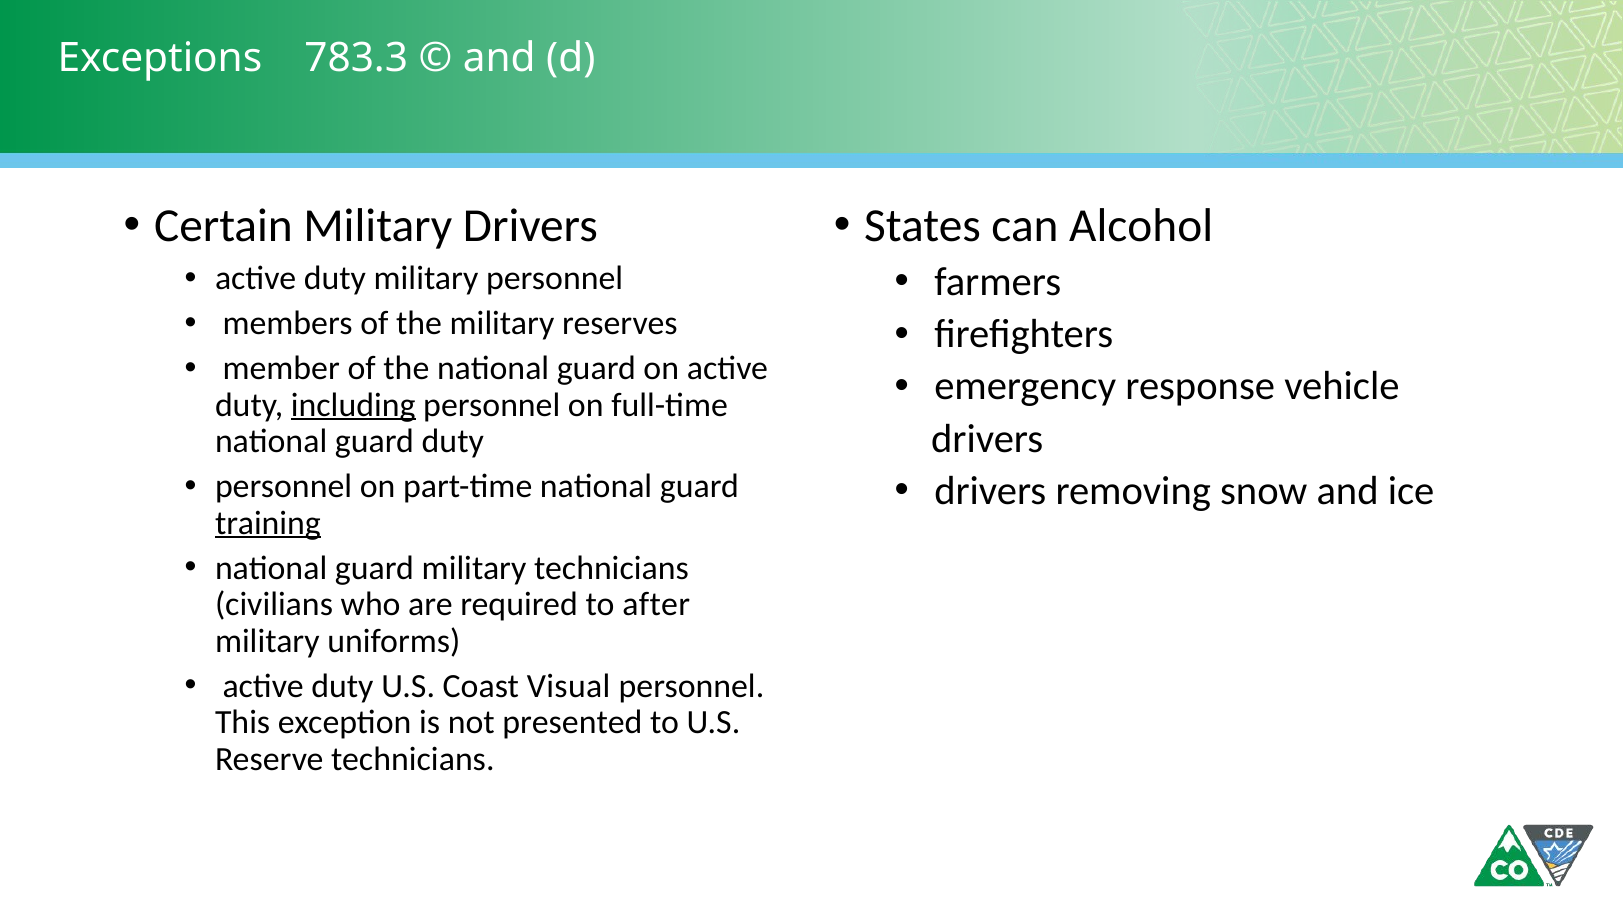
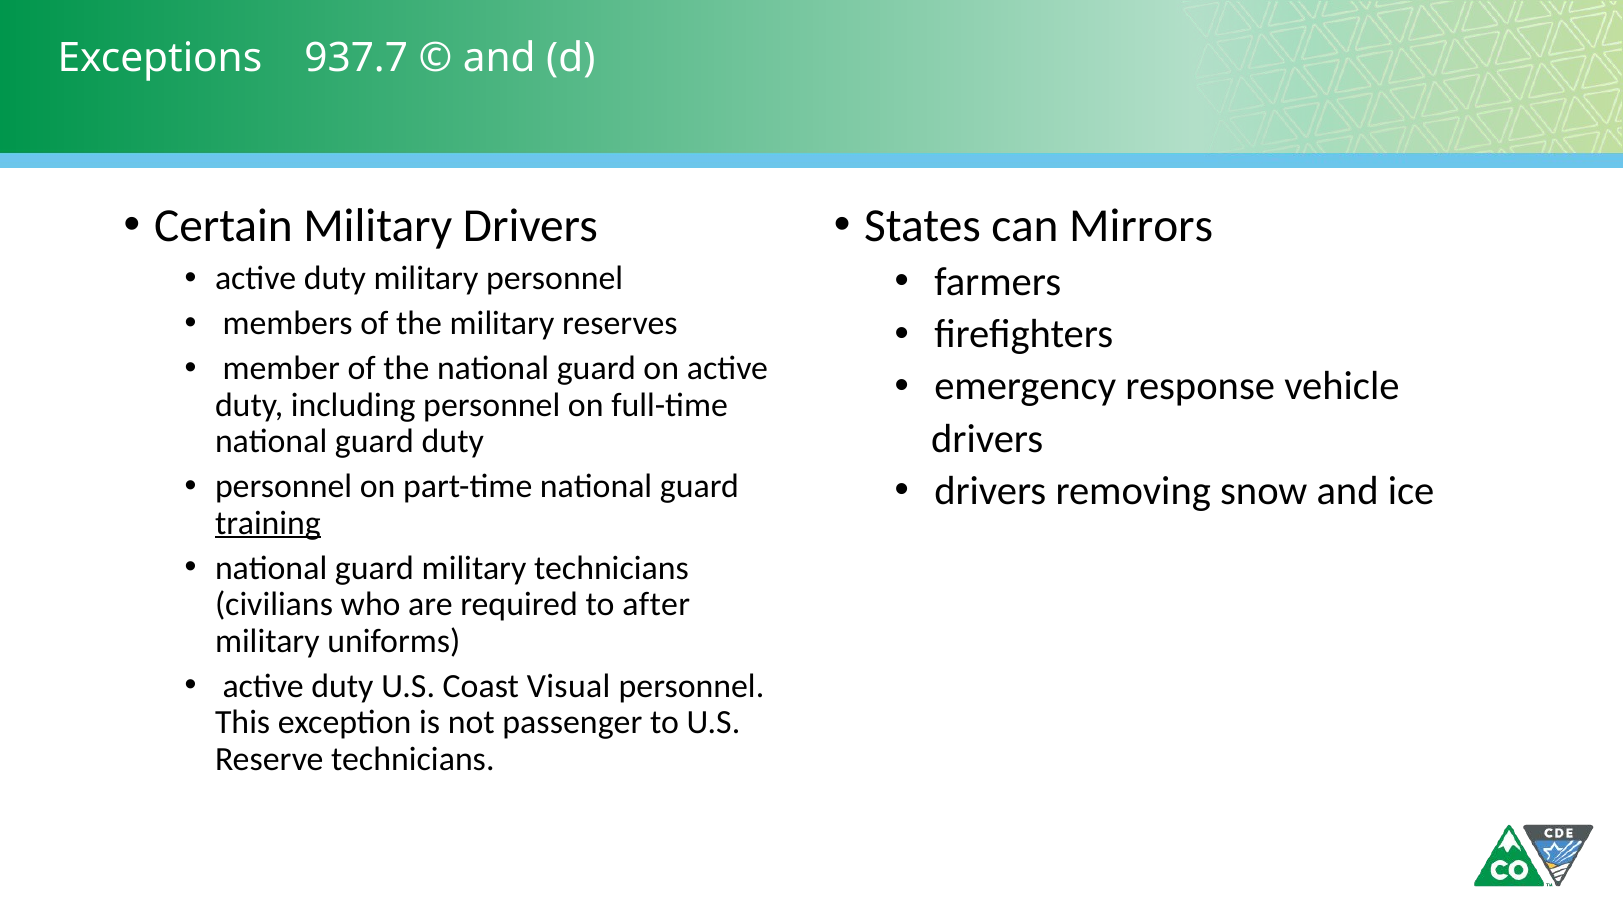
783.3: 783.3 -> 937.7
Alcohol: Alcohol -> Mirrors
including underline: present -> none
presented: presented -> passenger
